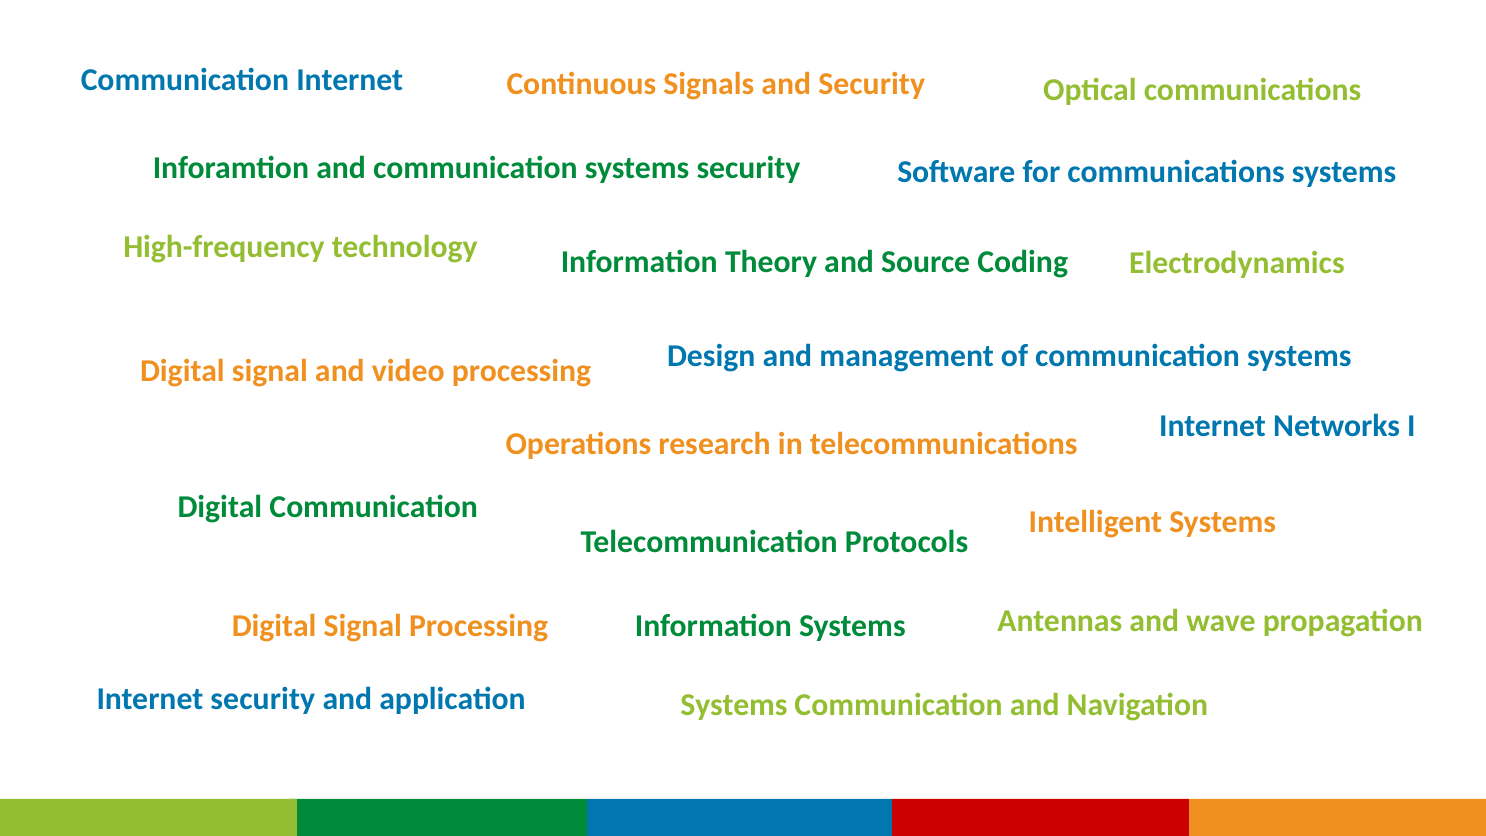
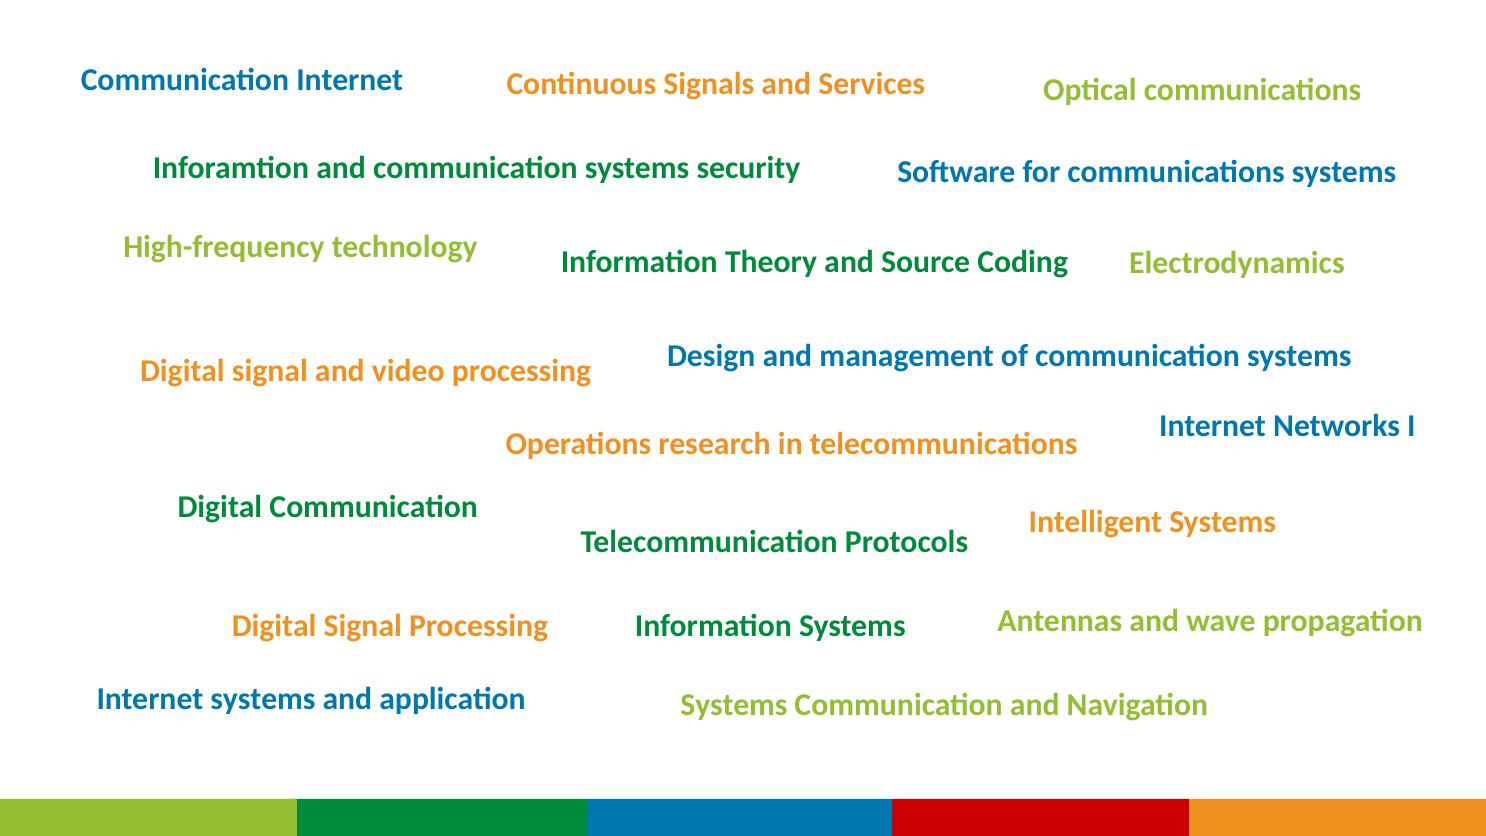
and Security: Security -> Services
Internet security: security -> systems
